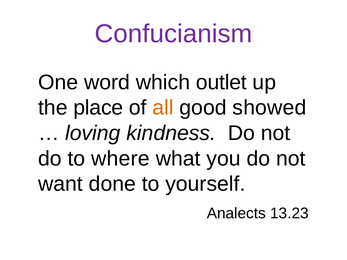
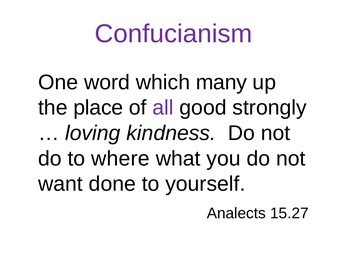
outlet: outlet -> many
all colour: orange -> purple
showed: showed -> strongly
13.23: 13.23 -> 15.27
